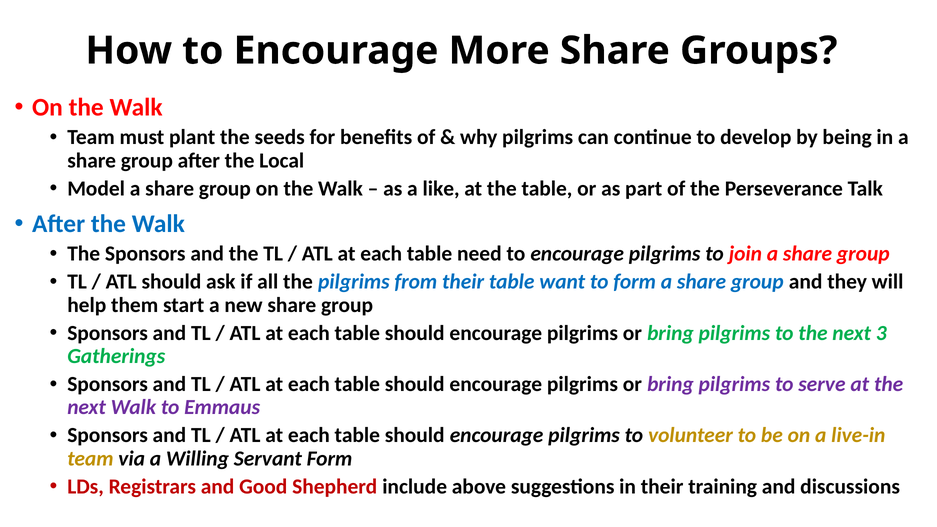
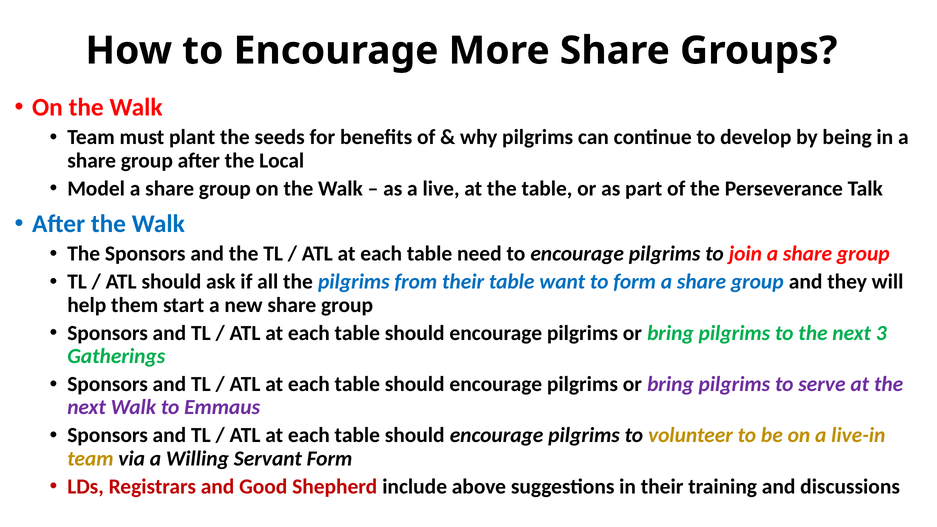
like: like -> live
